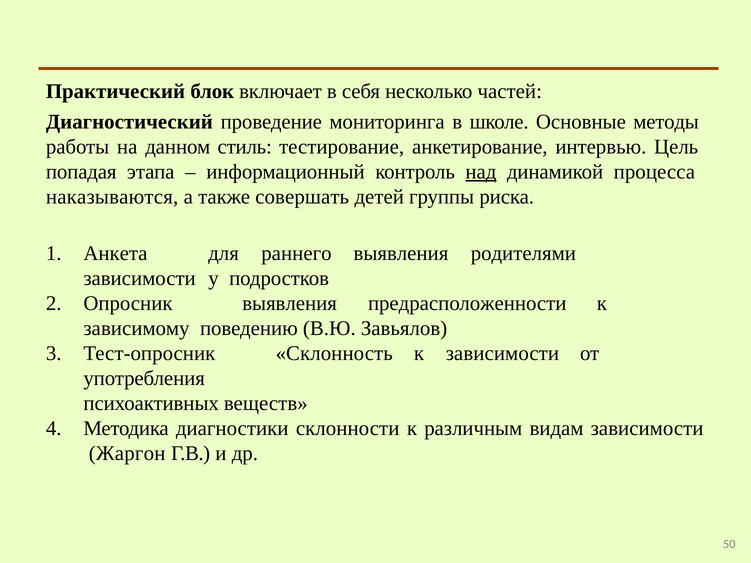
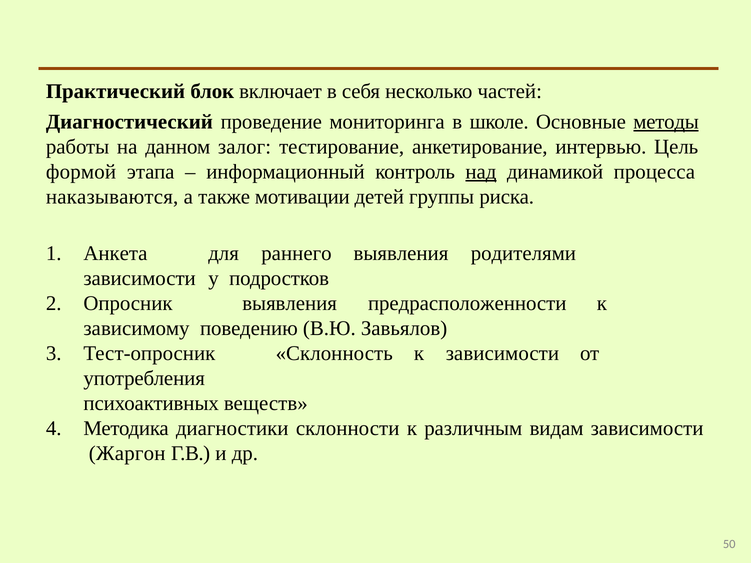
методы underline: none -> present
стиль: стиль -> залог
попадая: попадая -> формой
совершать: совершать -> мотивации
